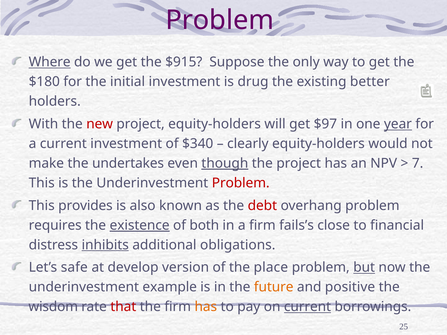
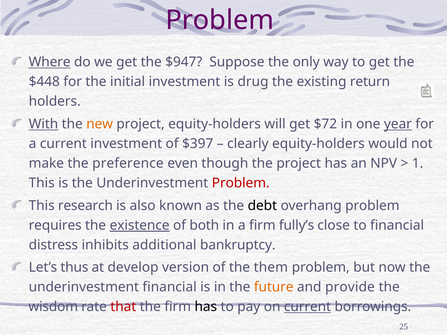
$915: $915 -> $947
$180: $180 -> $448
better: better -> return
With underline: none -> present
new colour: red -> orange
$97: $97 -> $72
$340: $340 -> $397
undertakes: undertakes -> preference
though underline: present -> none
7: 7 -> 1
provides: provides -> research
debt colour: red -> black
fails’s: fails’s -> fully’s
inhibits underline: present -> none
obligations: obligations -> bankruptcy
safe: safe -> thus
place: place -> them
but underline: present -> none
underinvestment example: example -> financial
positive: positive -> provide
has at (206, 307) colour: orange -> black
